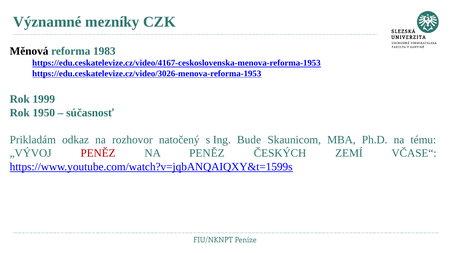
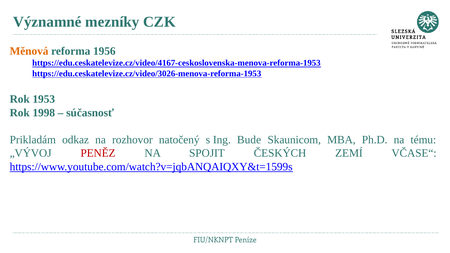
Měnová colour: black -> orange
1983: 1983 -> 1956
1999: 1999 -> 1953
1950: 1950 -> 1998
NA PENĚZ: PENĚZ -> SPOJIT
